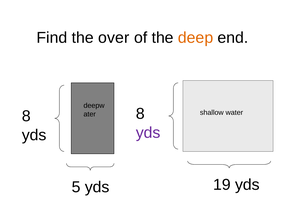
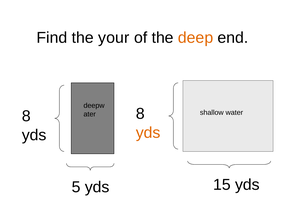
over: over -> your
yds at (148, 133) colour: purple -> orange
19: 19 -> 15
